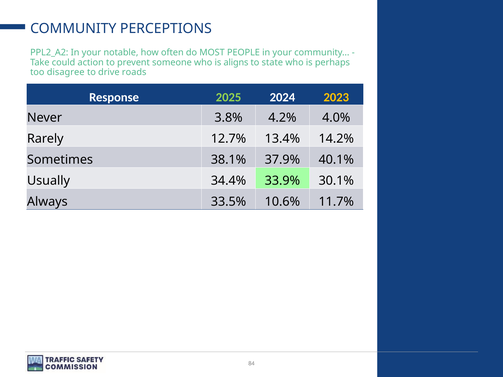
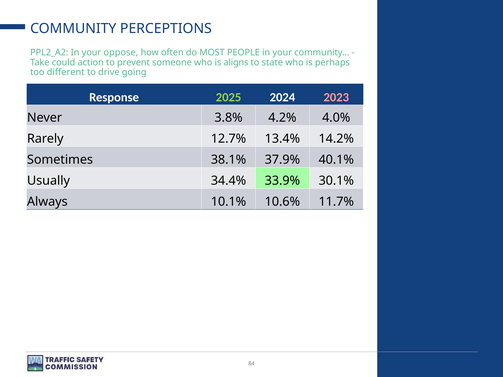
notable: notable -> oppose
disagree: disagree -> different
roads: roads -> going
2023 colour: yellow -> pink
33.5%: 33.5% -> 10.1%
